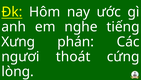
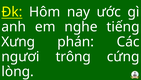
thoát: thoát -> trông
